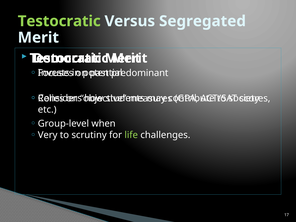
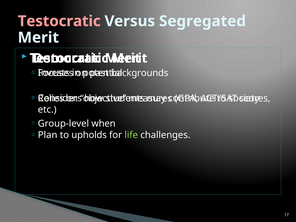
Testocratic at (59, 21) colour: light green -> pink
predominant: predominant -> backgrounds
Very: Very -> Plan
scrutiny: scrutiny -> upholds
